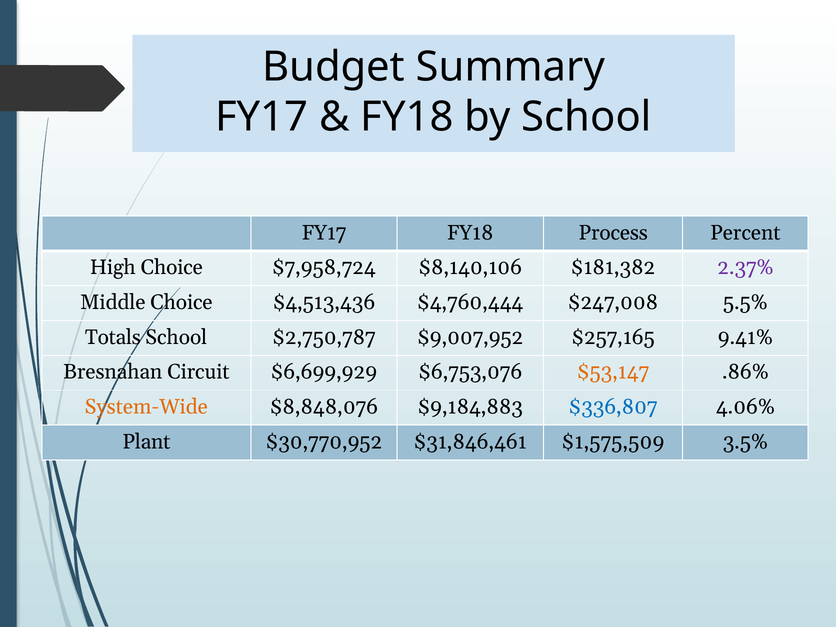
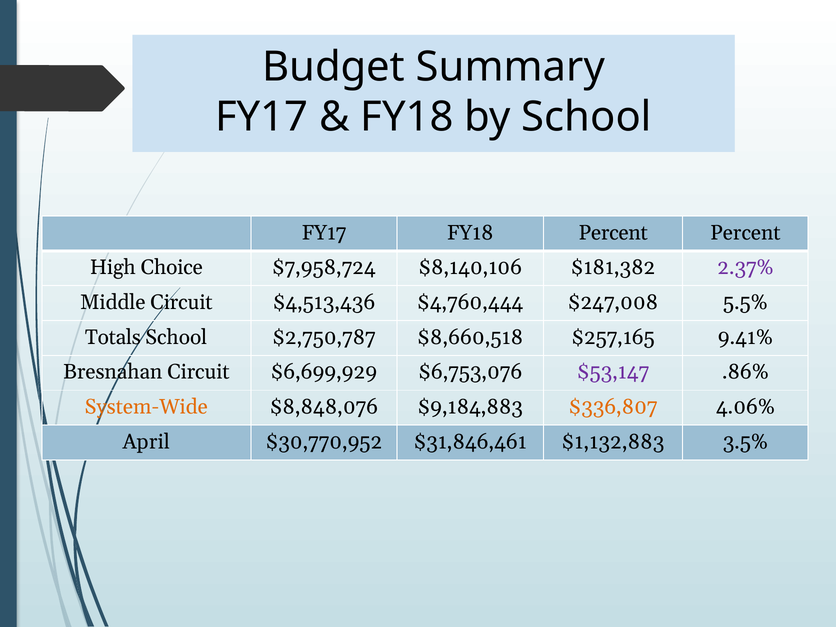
FY18 Process: Process -> Percent
Middle Choice: Choice -> Circuit
$9,007,952: $9,007,952 -> $8,660,518
$53,147 colour: orange -> purple
$336,807 colour: blue -> orange
Plant: Plant -> April
$1,575,509: $1,575,509 -> $1,132,883
